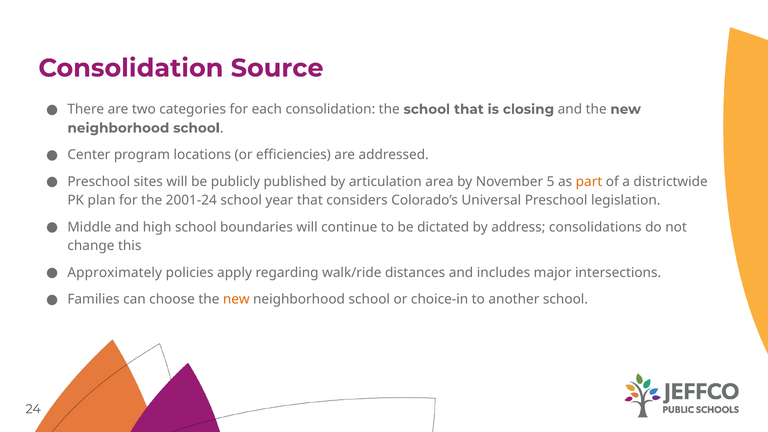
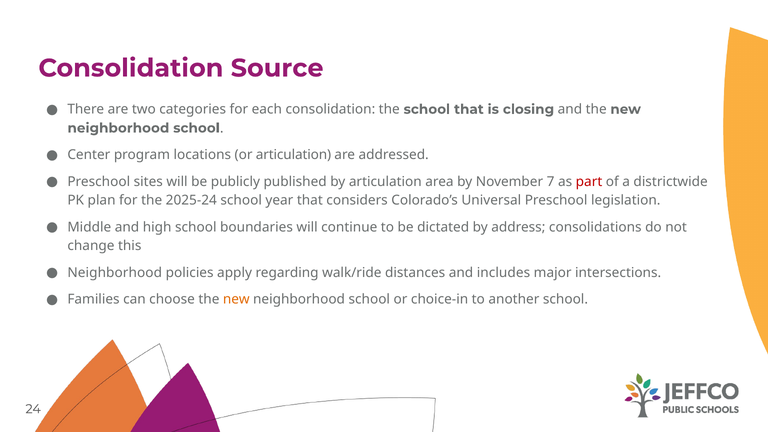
or efficiencies: efficiencies -> articulation
5: 5 -> 7
part colour: orange -> red
2001-24: 2001-24 -> 2025-24
Approximately at (115, 273): Approximately -> Neighborhood
